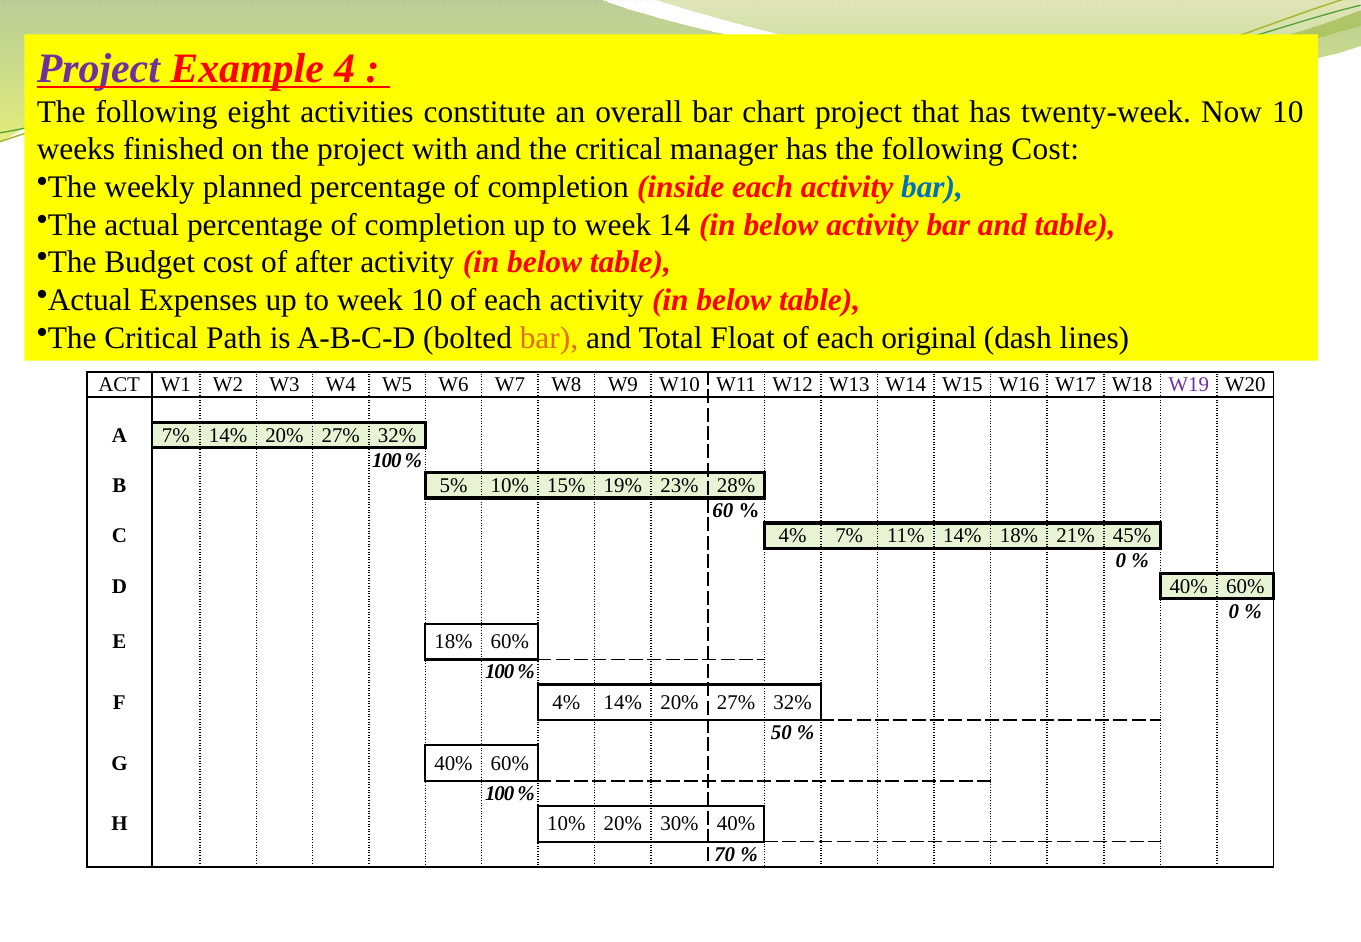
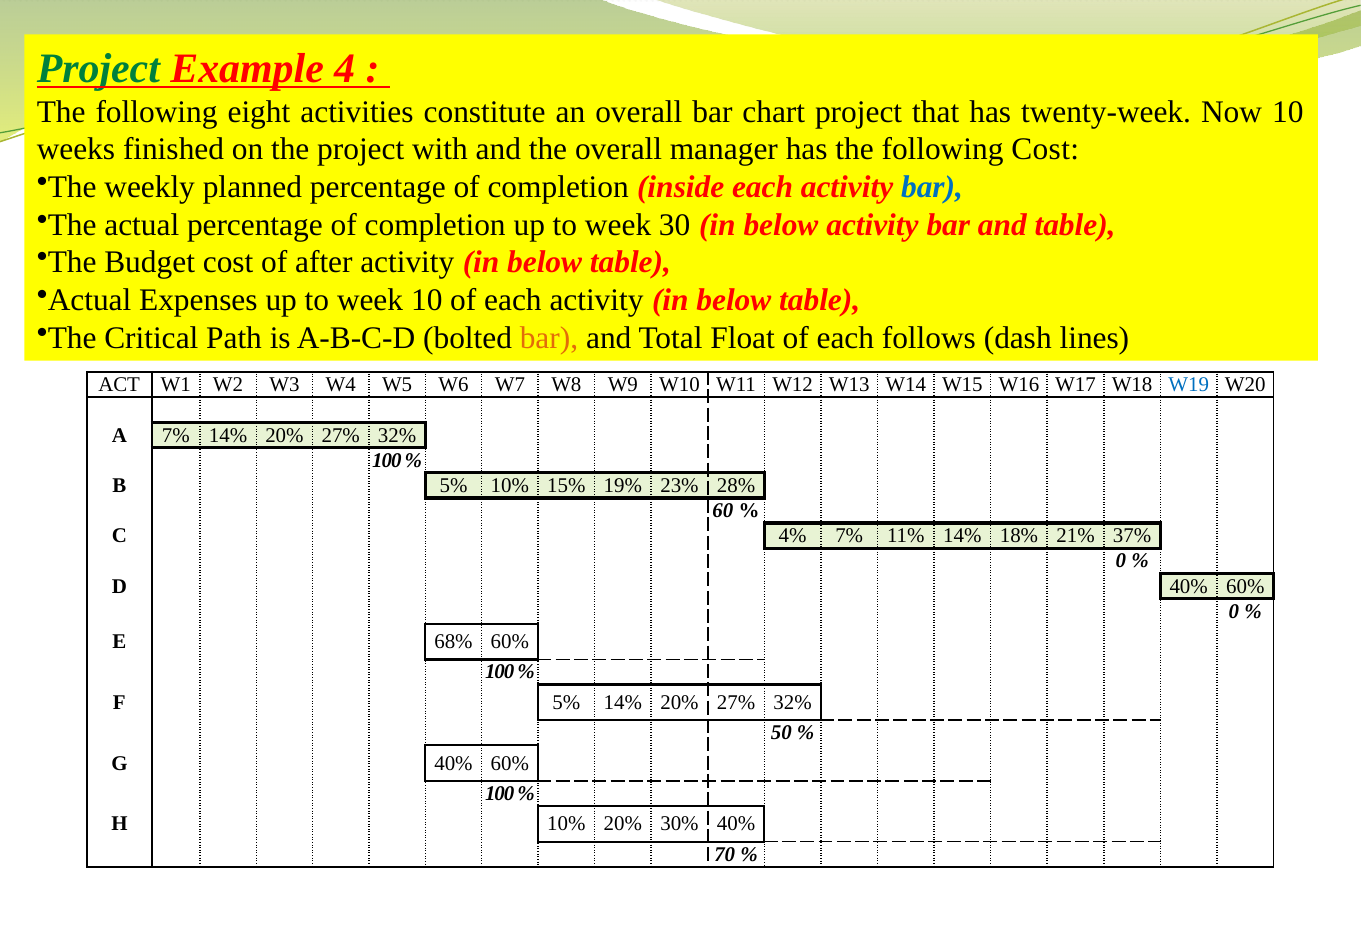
Project at (98, 69) colour: purple -> green
and the critical: critical -> overall
14: 14 -> 30
original: original -> follows
W19 colour: purple -> blue
45%: 45% -> 37%
E 18%: 18% -> 68%
F 4%: 4% -> 5%
